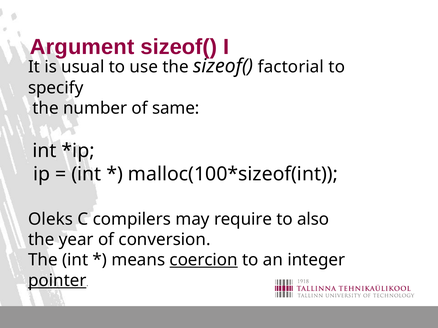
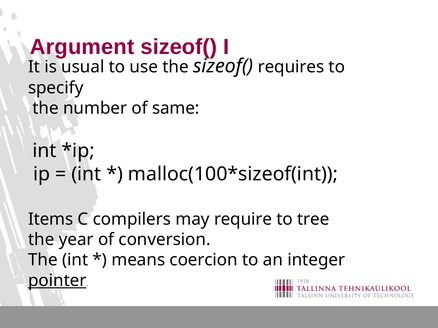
factorial: factorial -> requires
Oleks: Oleks -> Items
also: also -> tree
coercion underline: present -> none
